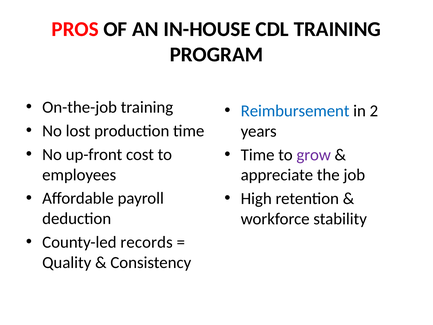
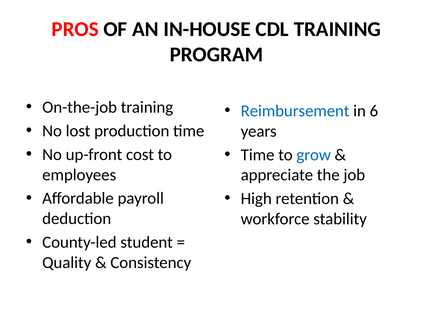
2: 2 -> 6
grow colour: purple -> blue
records: records -> student
